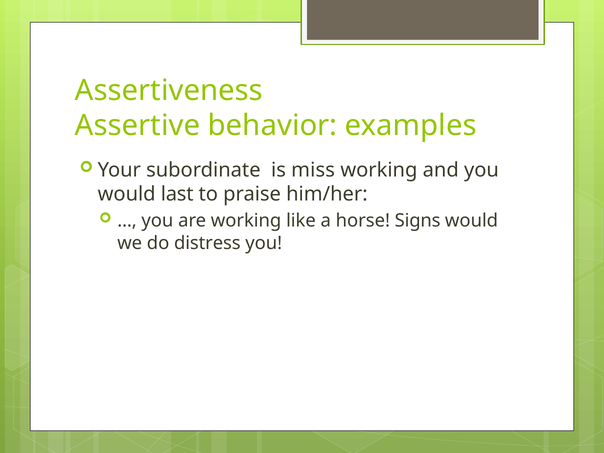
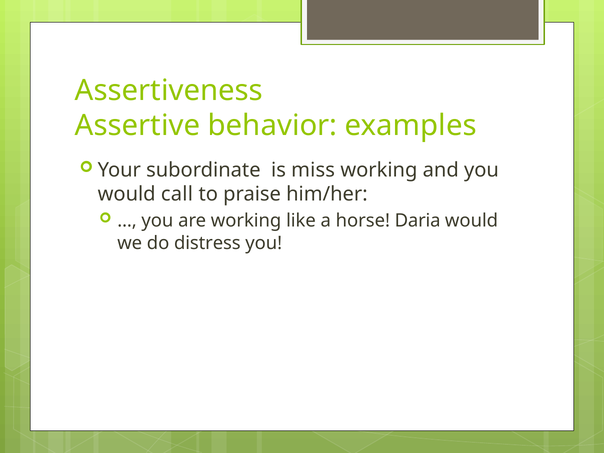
last: last -> call
Signs: Signs -> Daria
